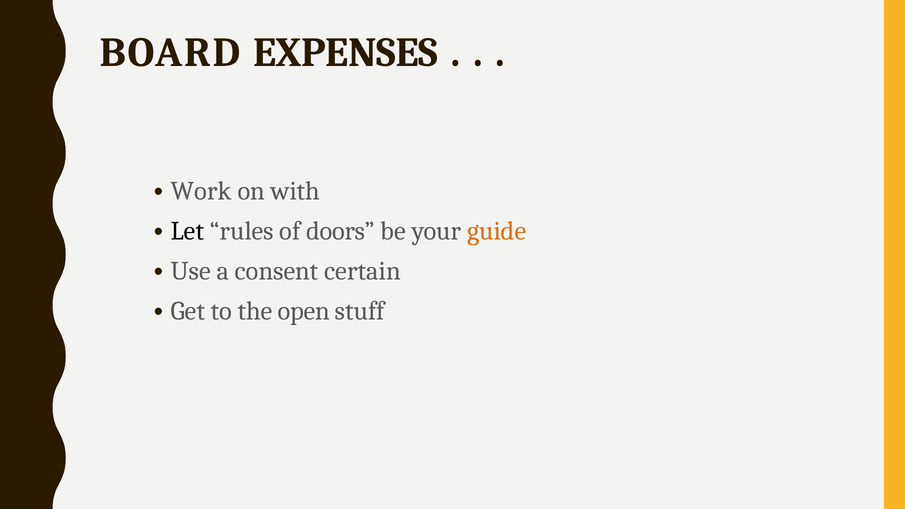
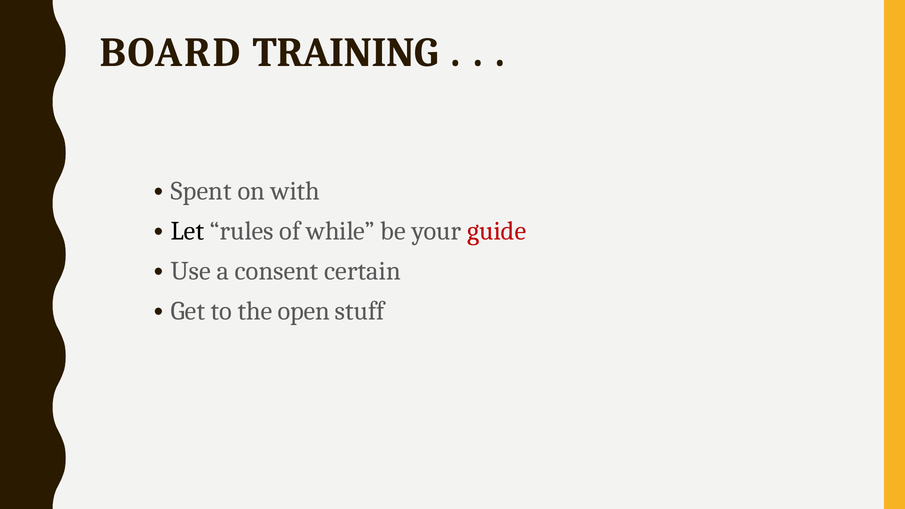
EXPENSES: EXPENSES -> TRAINING
Work: Work -> Spent
doors: doors -> while
guide colour: orange -> red
